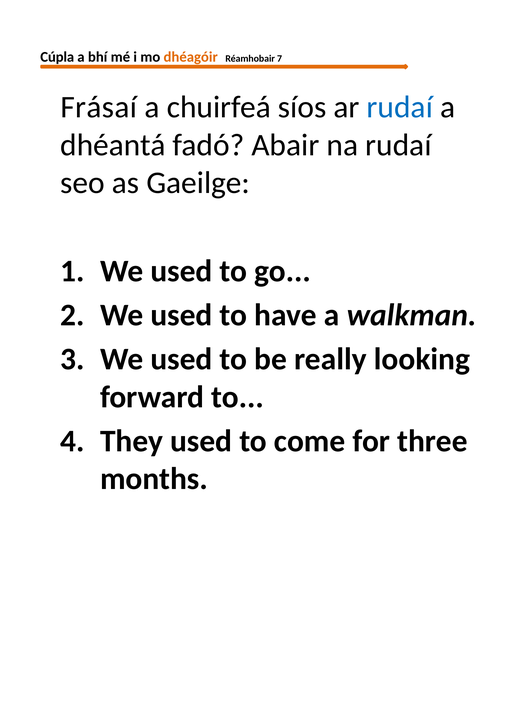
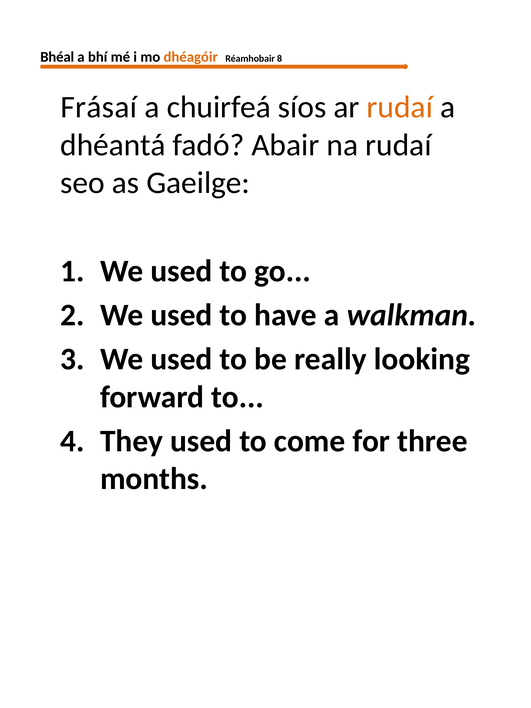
Cúpla: Cúpla -> Bhéal
7: 7 -> 8
rudaí at (400, 107) colour: blue -> orange
